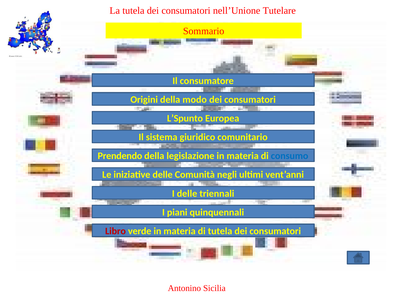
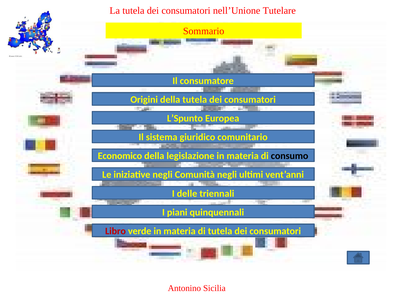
della modo: modo -> tutela
Prendendo: Prendendo -> Economico
consumo colour: blue -> black
iniziative delle: delle -> negli
